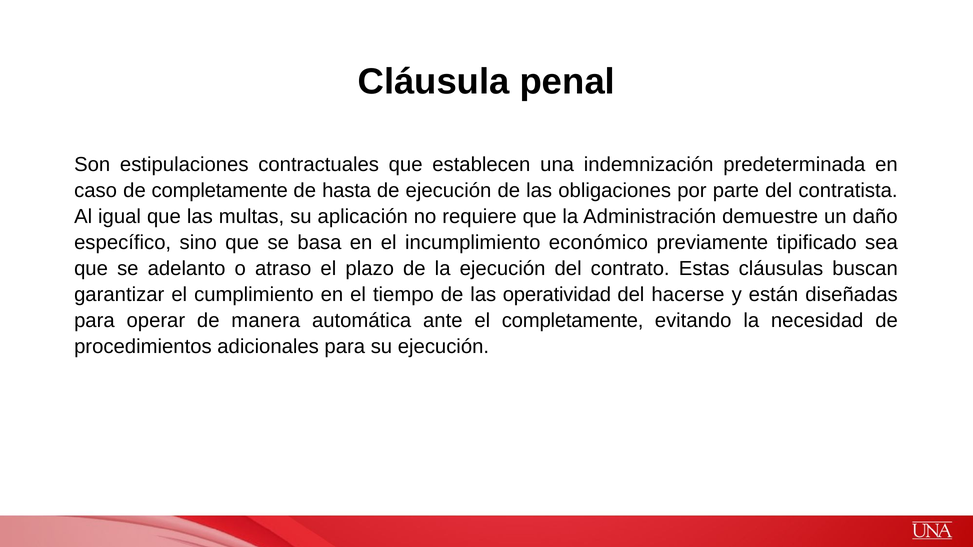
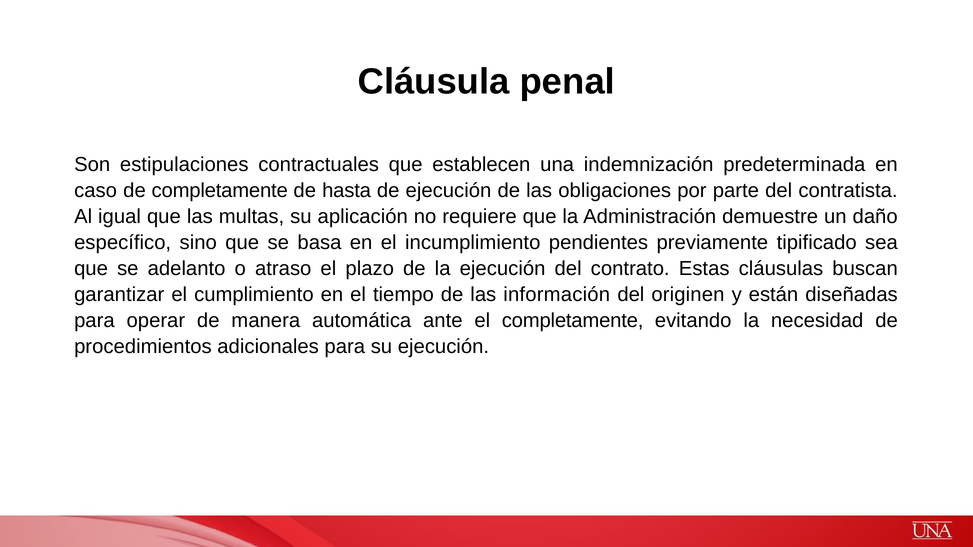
económico: económico -> pendientes
operatividad: operatividad -> información
hacerse: hacerse -> originen
